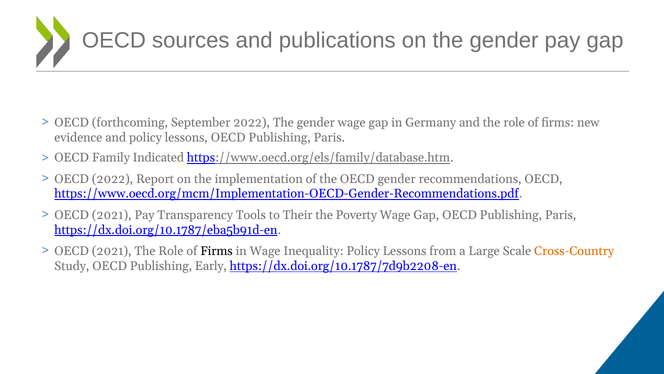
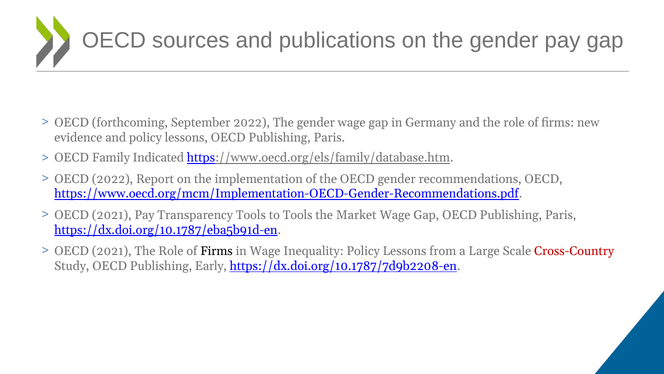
to Their: Their -> Tools
Poverty: Poverty -> Market
Cross-Country colour: orange -> red
